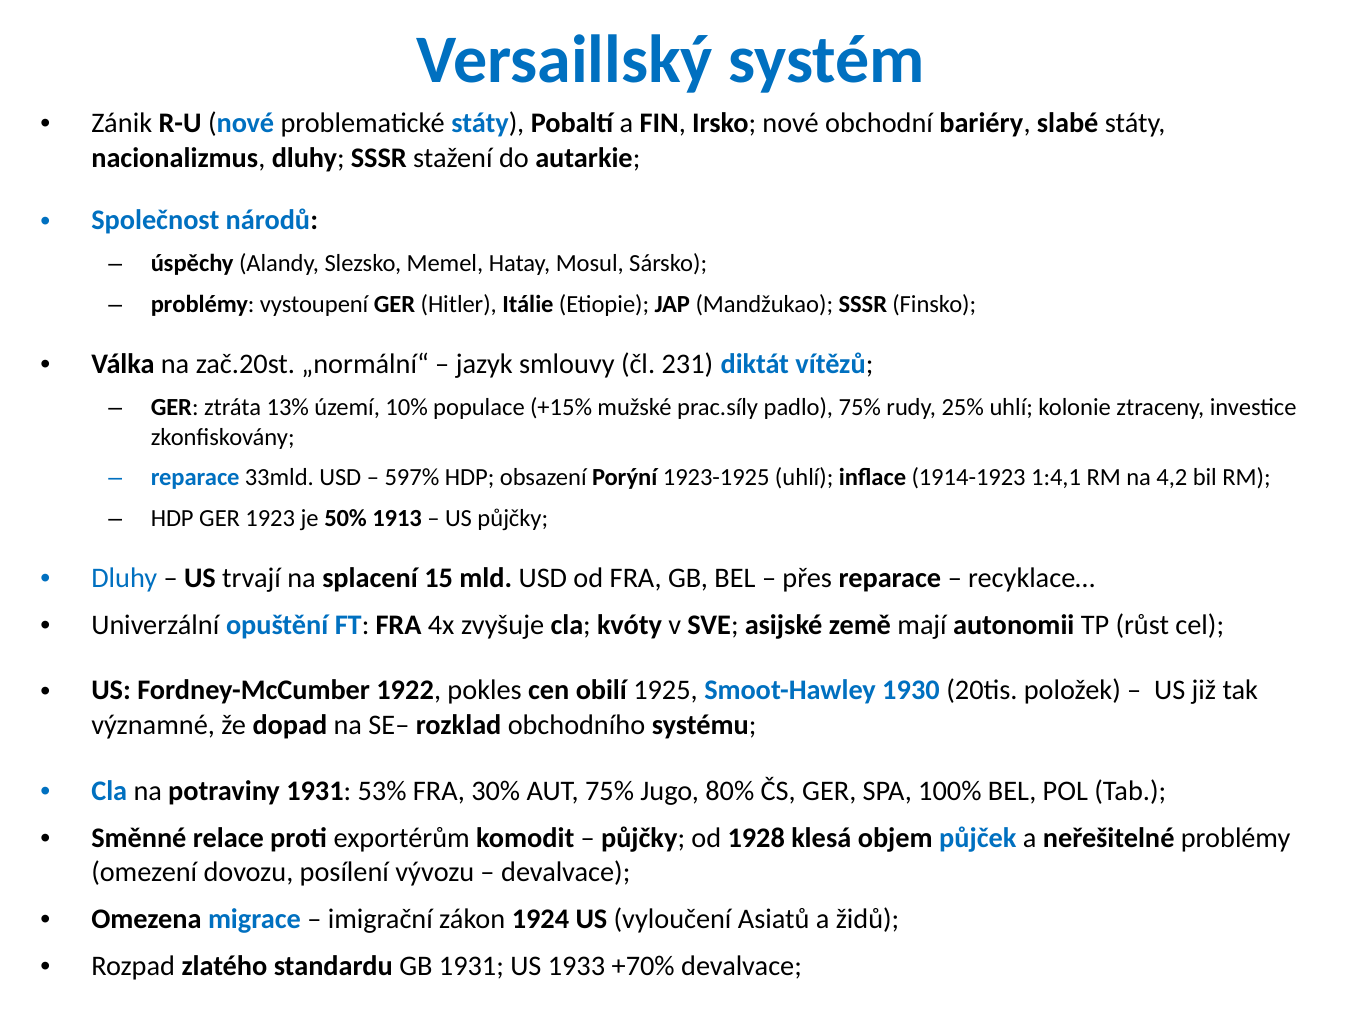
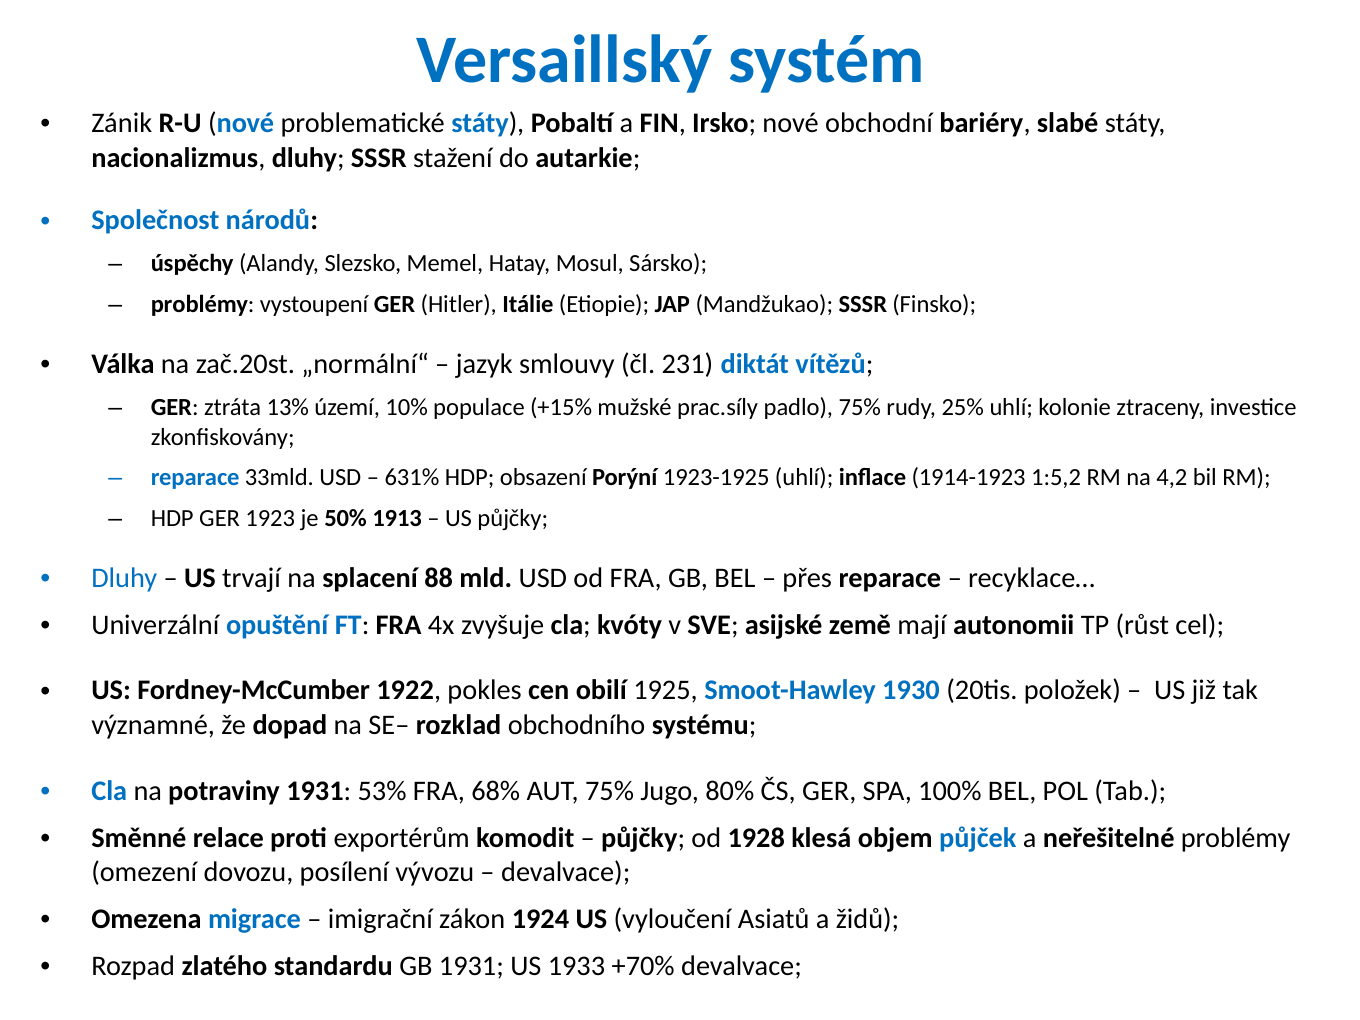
597%: 597% -> 631%
1:4,1: 1:4,1 -> 1:5,2
15: 15 -> 88
30%: 30% -> 68%
